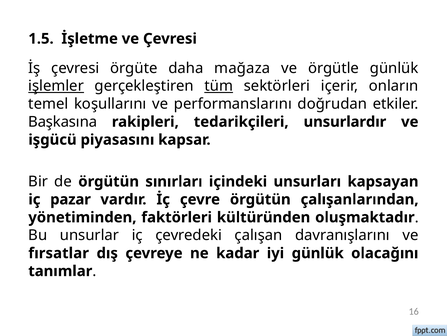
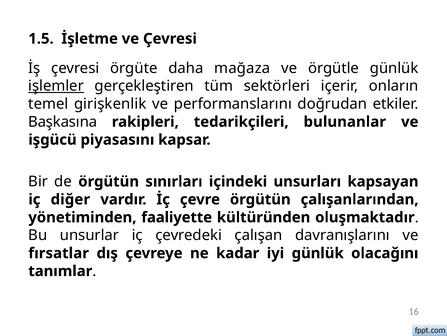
tüm underline: present -> none
koşullarını: koşullarını -> girişkenlik
unsurlardır: unsurlardır -> bulunanlar
pazar: pazar -> diğer
faktörleri: faktörleri -> faaliyette
